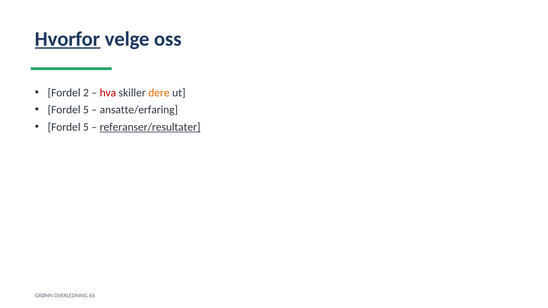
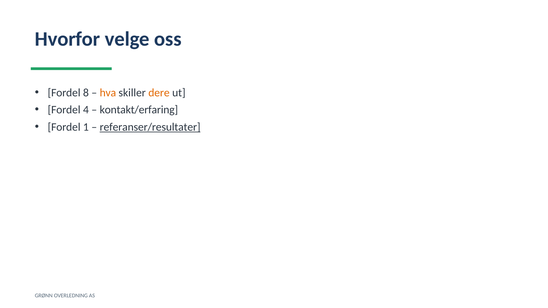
Hvorfor underline: present -> none
2: 2 -> 8
hva colour: red -> orange
5 at (86, 110): 5 -> 4
ansatte/erfaring: ansatte/erfaring -> kontakt/erfaring
5 at (86, 127): 5 -> 1
